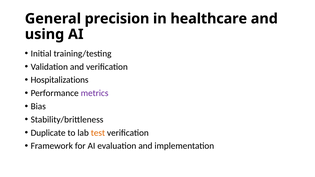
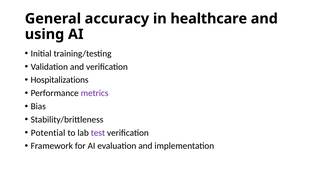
precision: precision -> accuracy
Duplicate: Duplicate -> Potential
test colour: orange -> purple
